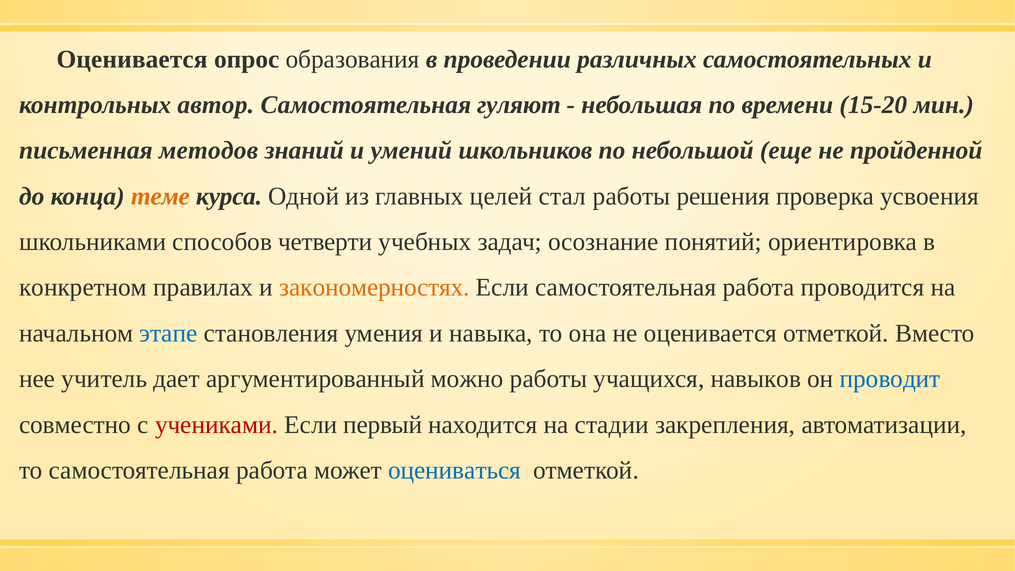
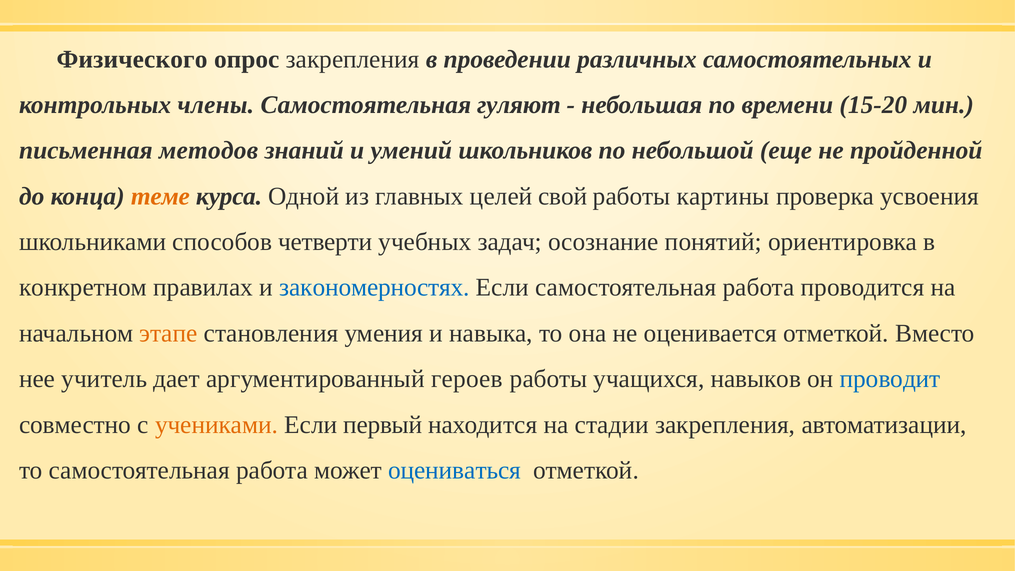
Оценивается at (132, 59): Оценивается -> Физического
опрос образования: образования -> закрепления
автор: автор -> члены
стал: стал -> свой
решения: решения -> картины
закономерностях colour: orange -> blue
этапе colour: blue -> orange
можно: можно -> героев
учениками colour: red -> orange
